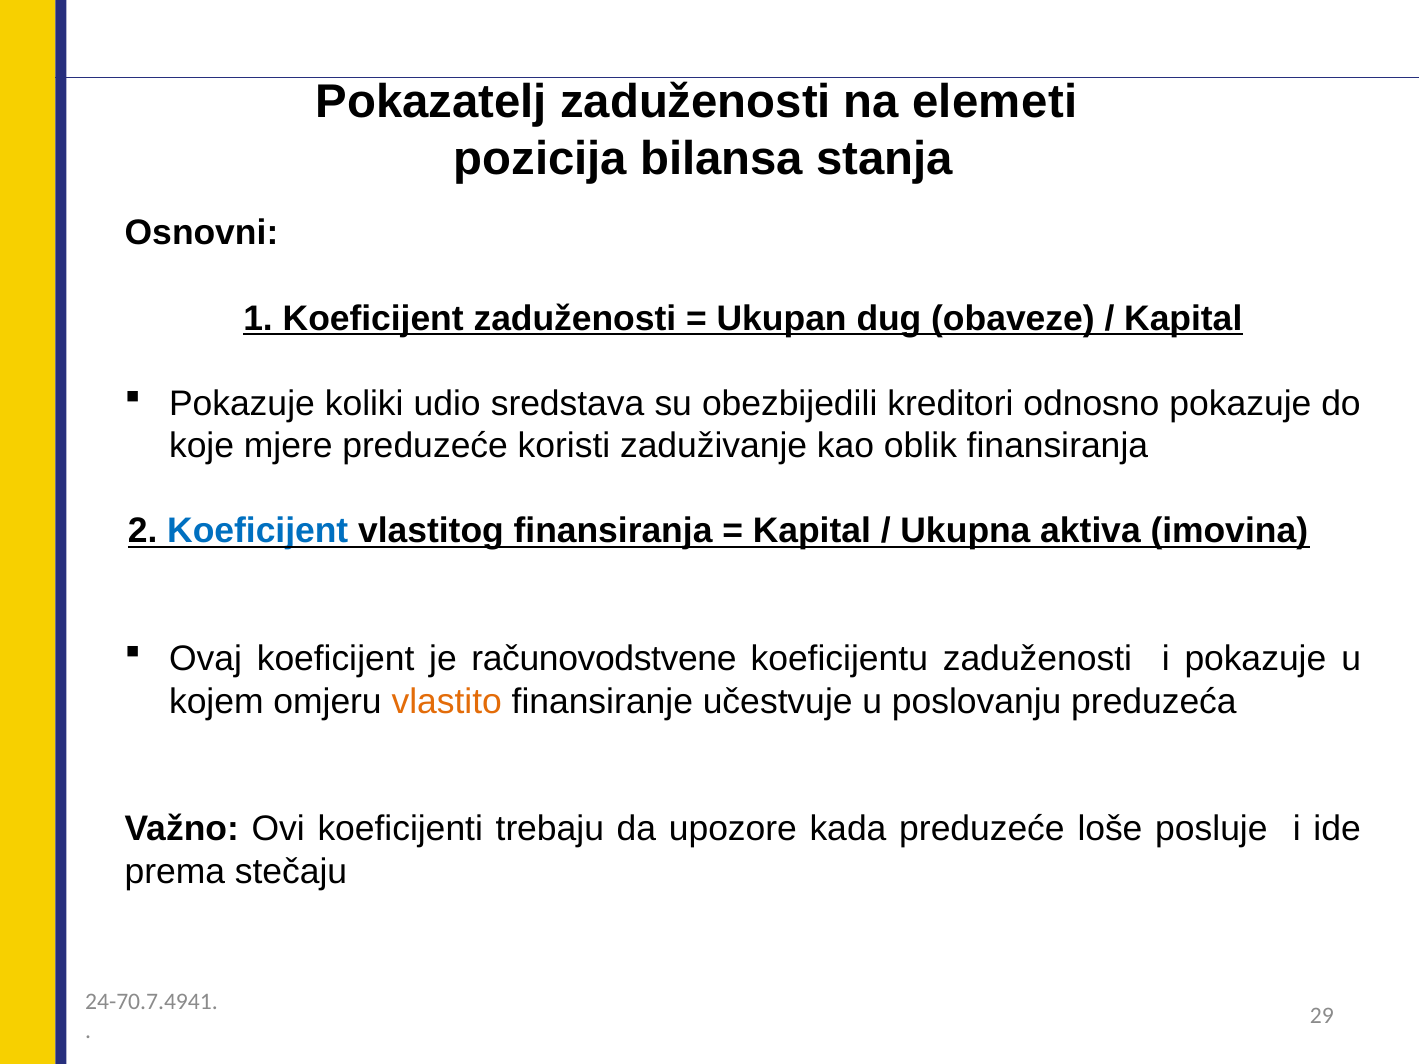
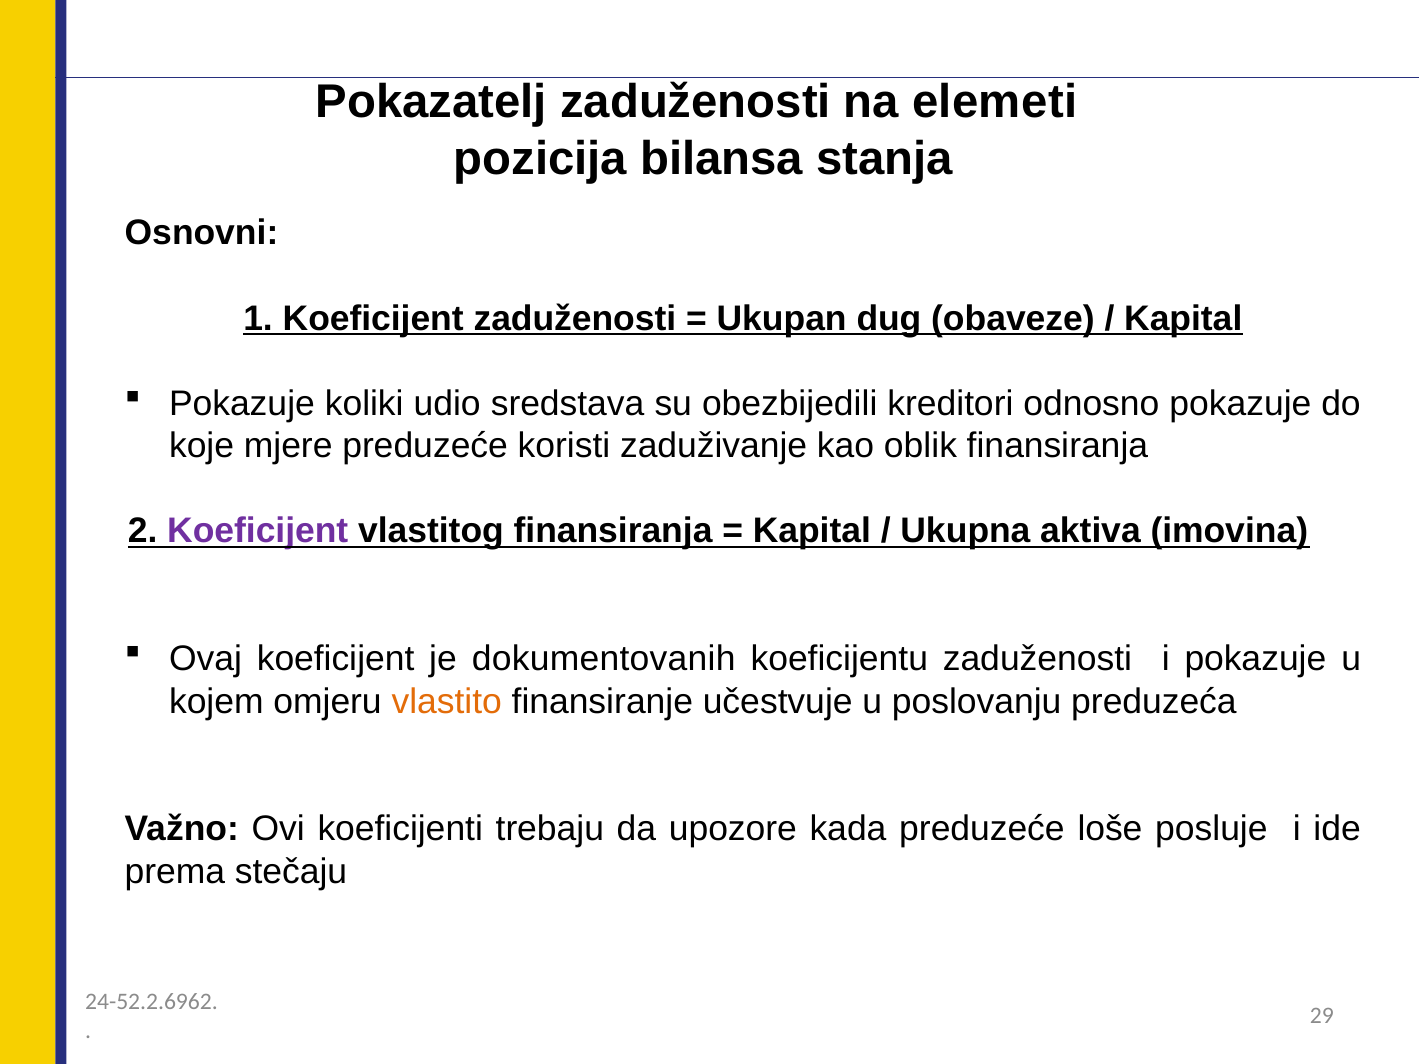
Koeficijent at (258, 531) colour: blue -> purple
računovodstvene: računovodstvene -> dokumentovanih
24-70.7.4941: 24-70.7.4941 -> 24-52.2.6962
